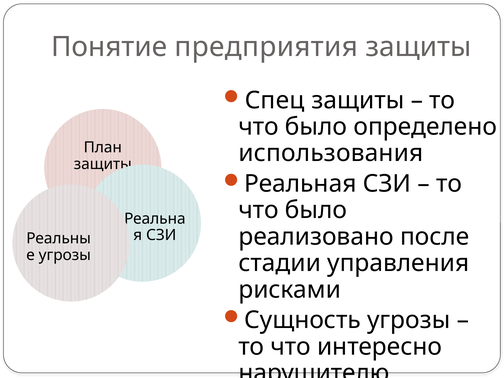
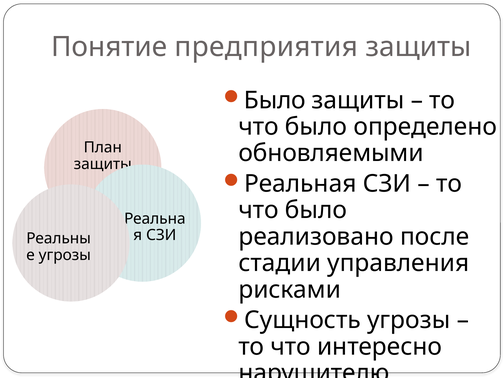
Спец at (275, 100): Спец -> Было
использования: использования -> обновляемыми
